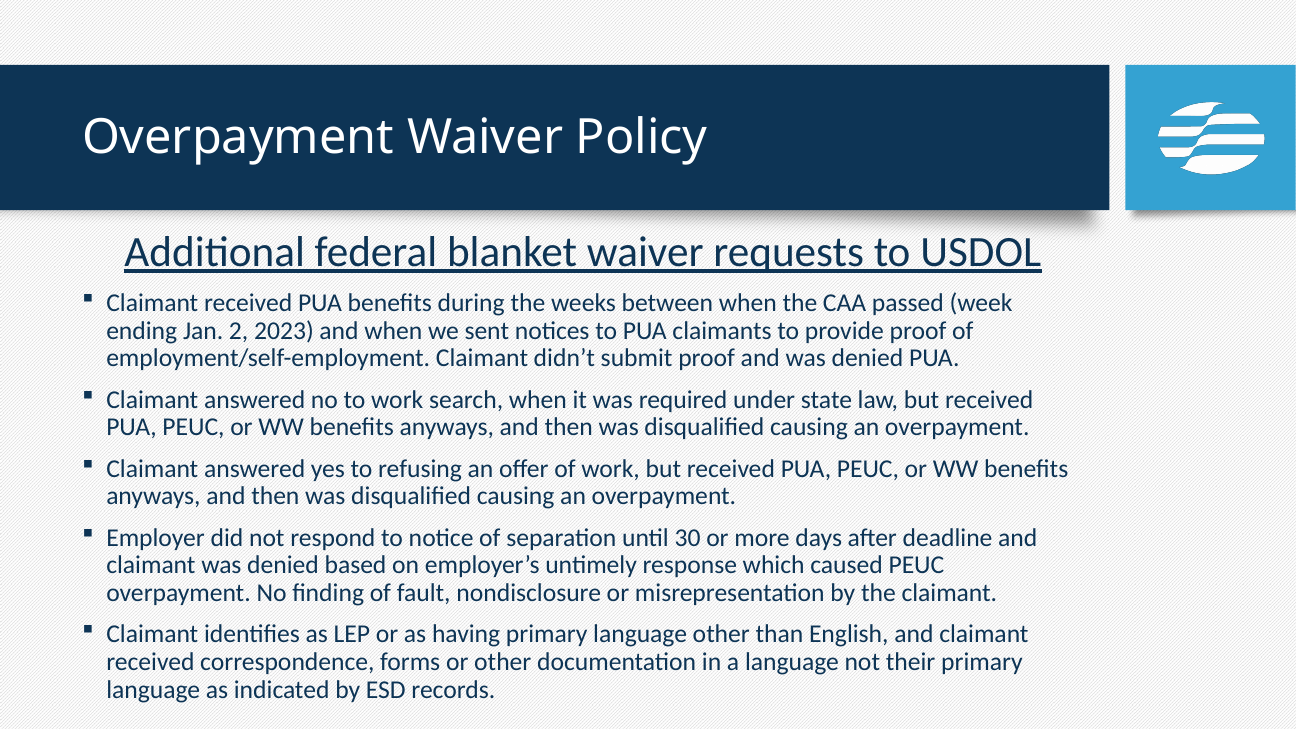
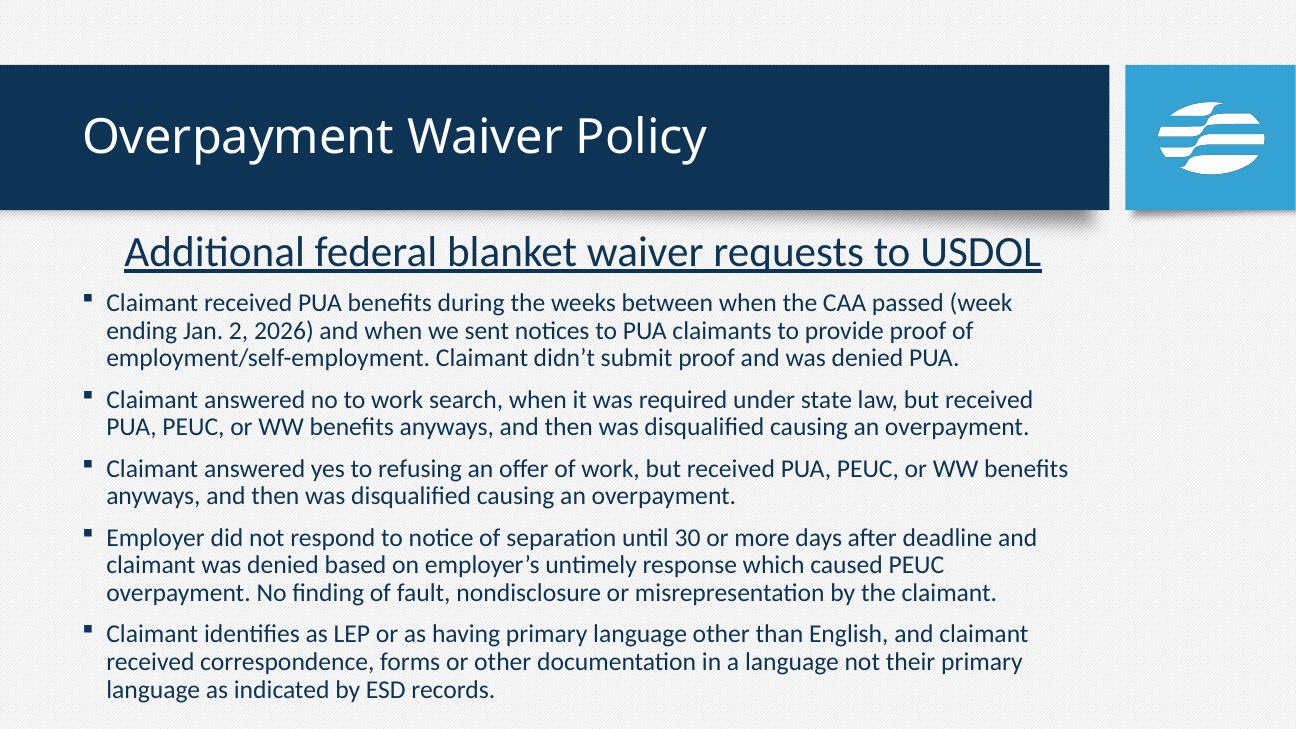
2023: 2023 -> 2026
